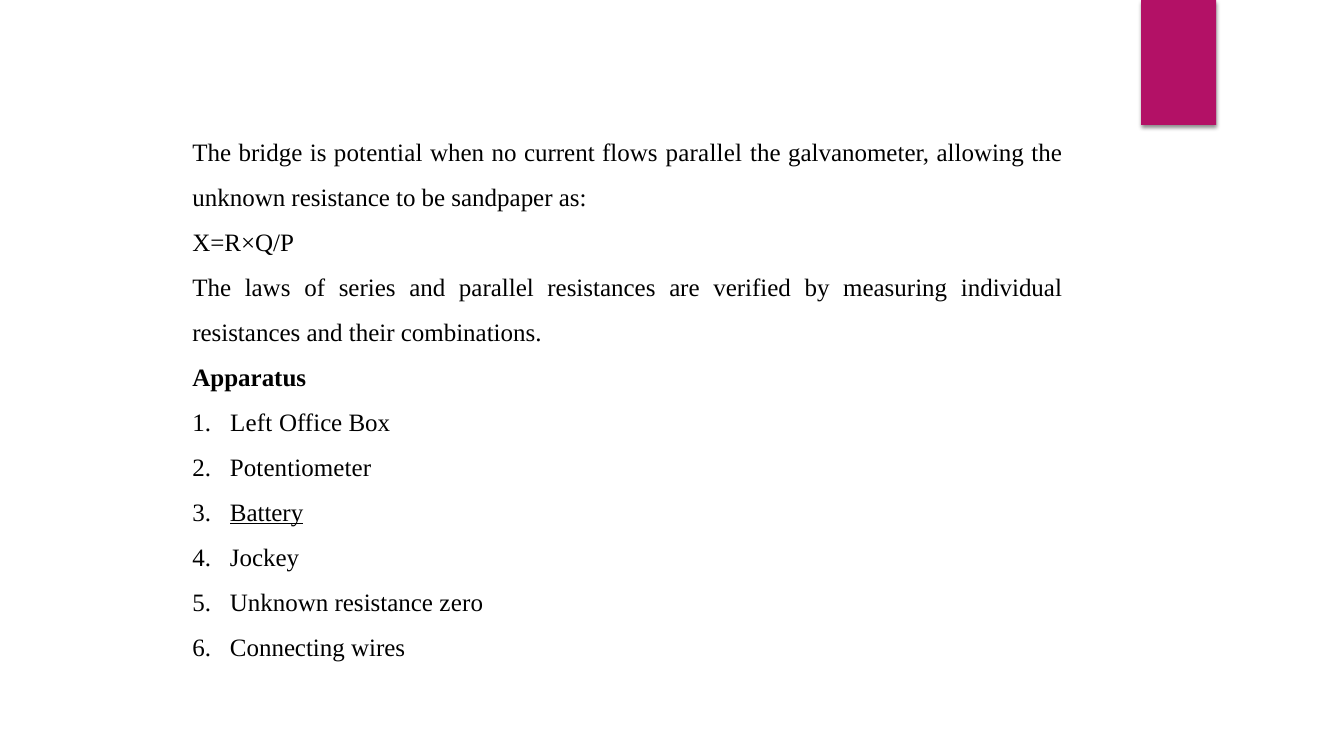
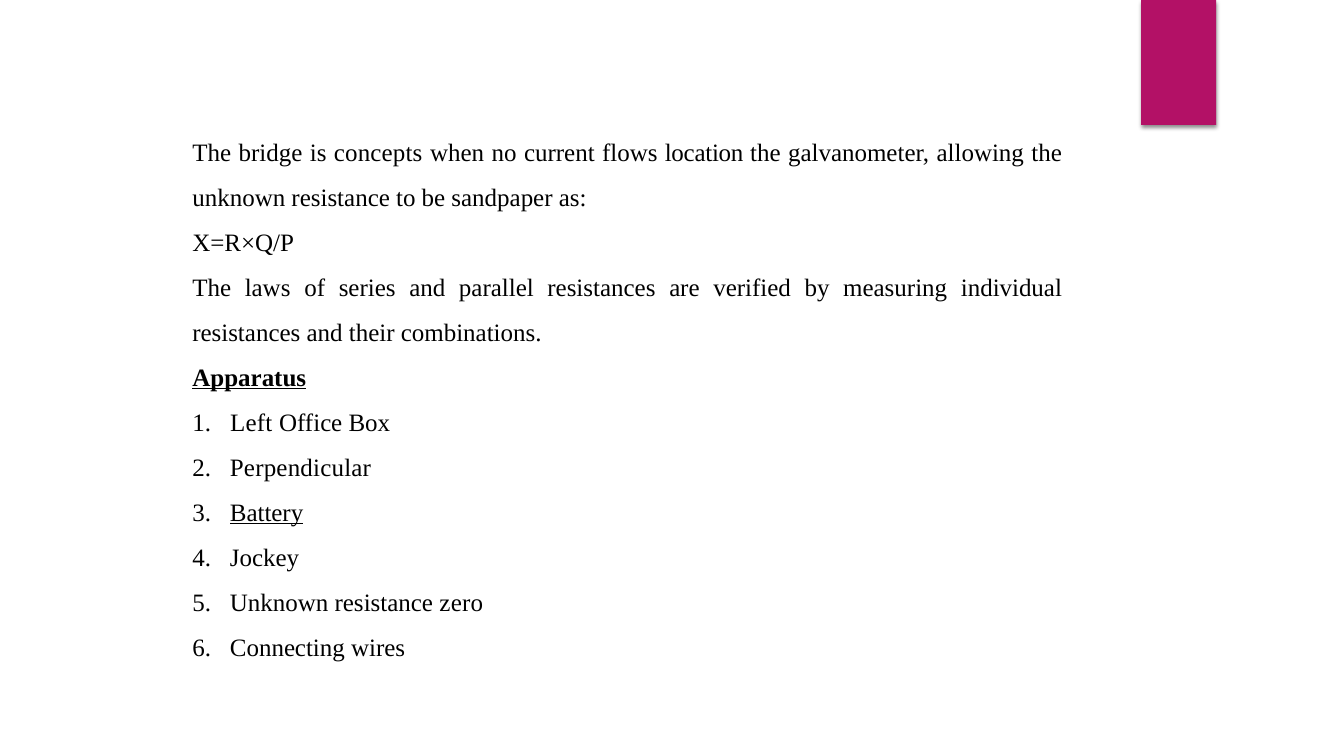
potential: potential -> concepts
flows parallel: parallel -> location
Apparatus underline: none -> present
Potentiometer: Potentiometer -> Perpendicular
